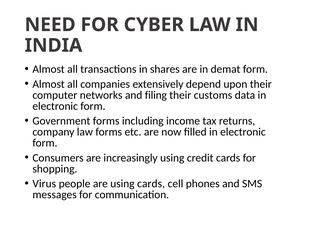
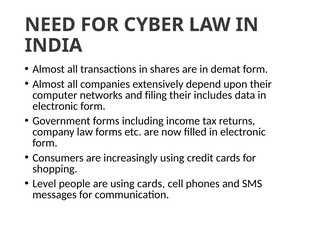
customs: customs -> includes
Virus: Virus -> Level
